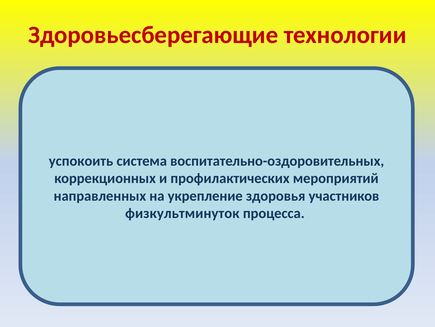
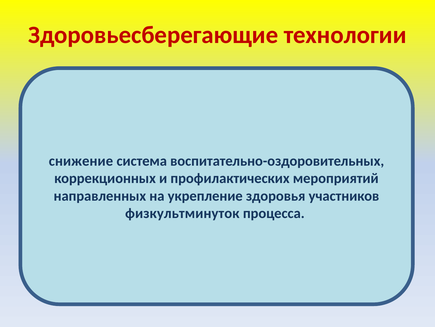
успокоить: успокоить -> снижение
